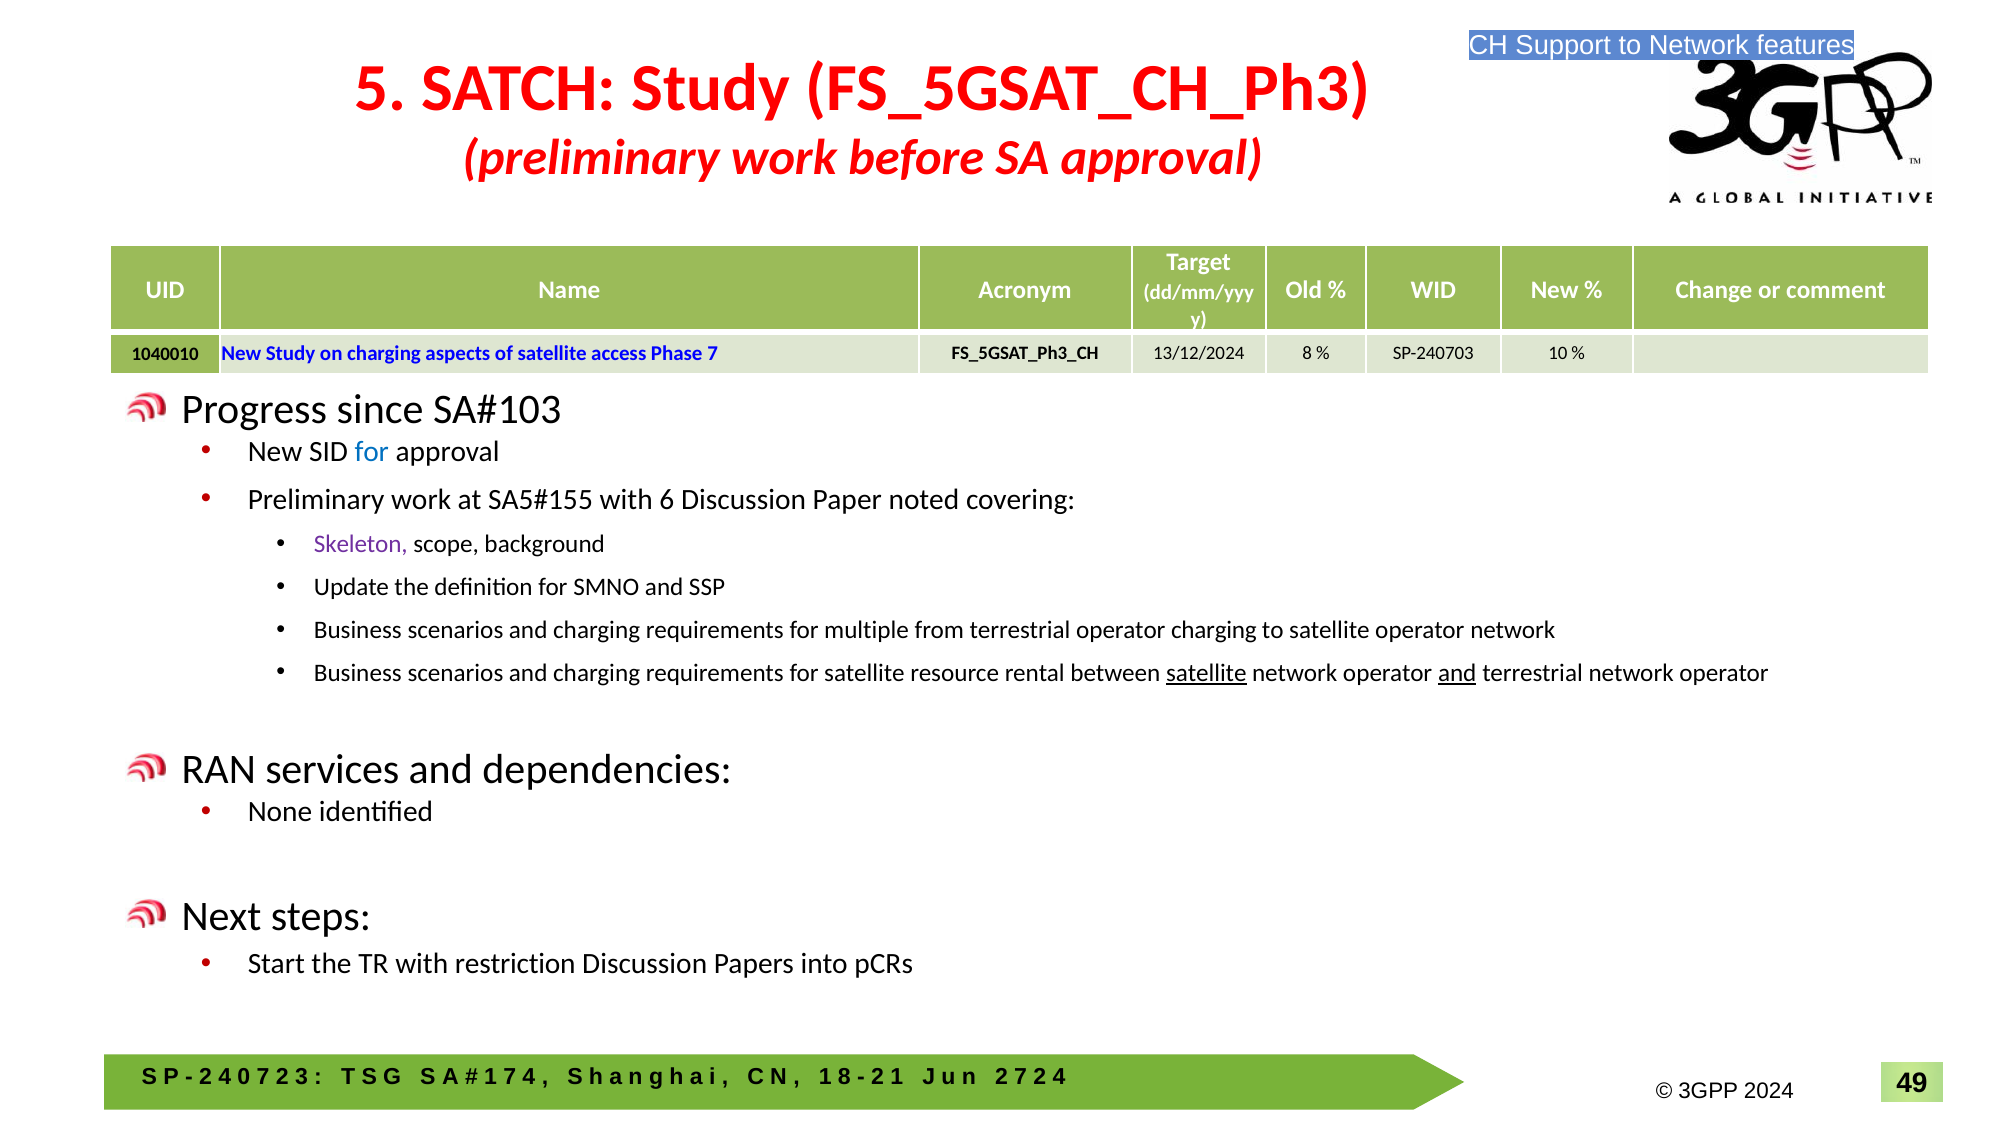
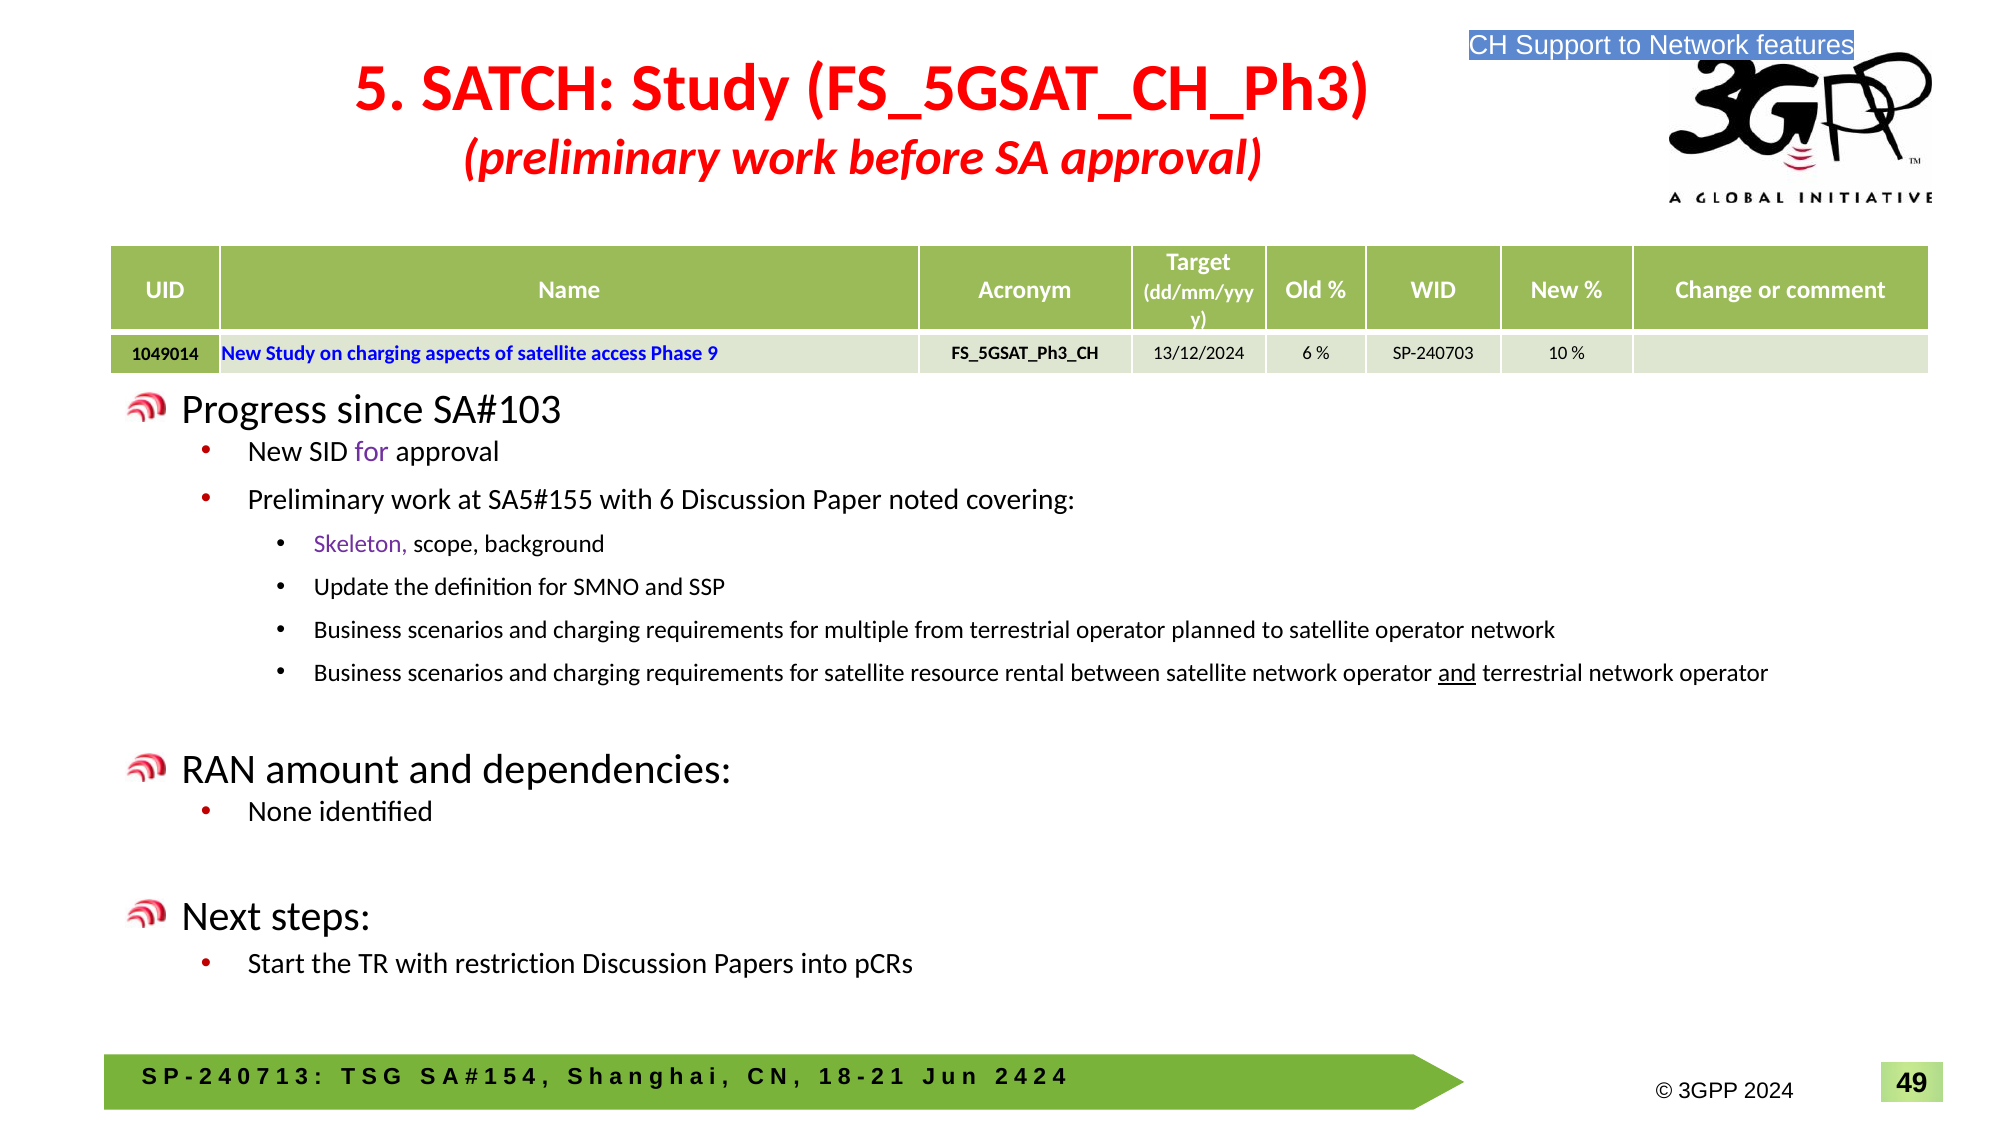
1040010: 1040010 -> 1049014
Phase 7: 7 -> 9
13/12/2024 8: 8 -> 6
for at (372, 451) colour: blue -> purple
operator charging: charging -> planned
satellite at (1206, 673) underline: present -> none
services: services -> amount
2 at (282, 1077): 2 -> 1
7 at (510, 1077): 7 -> 5
7 at (1021, 1077): 7 -> 4
